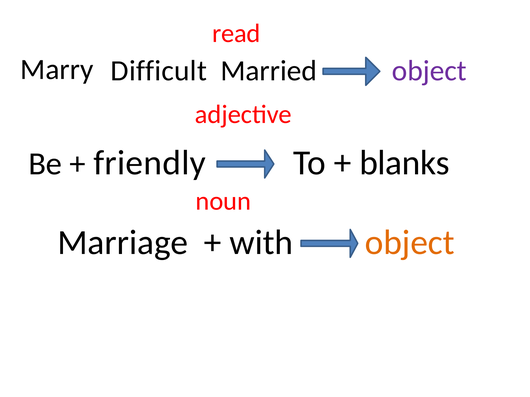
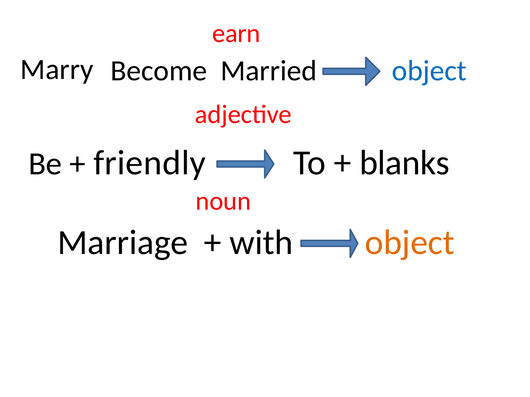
read: read -> earn
Difficult: Difficult -> Become
object at (429, 71) colour: purple -> blue
